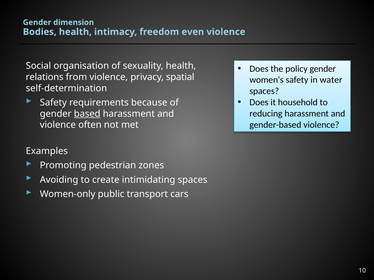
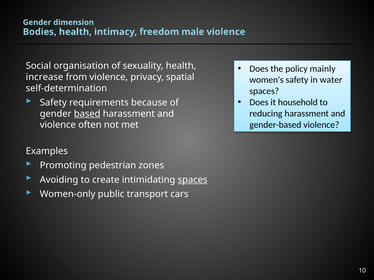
even: even -> male
policy gender: gender -> mainly
relations: relations -> increase
spaces at (193, 180) underline: none -> present
